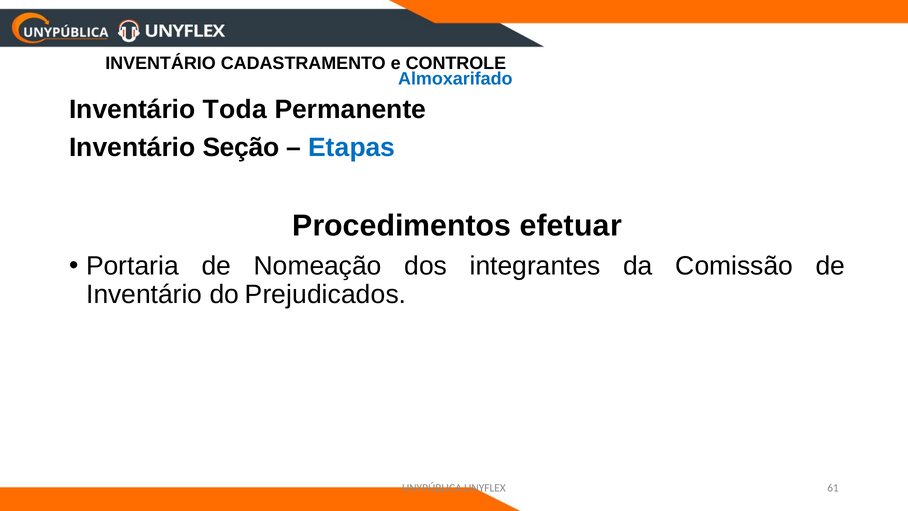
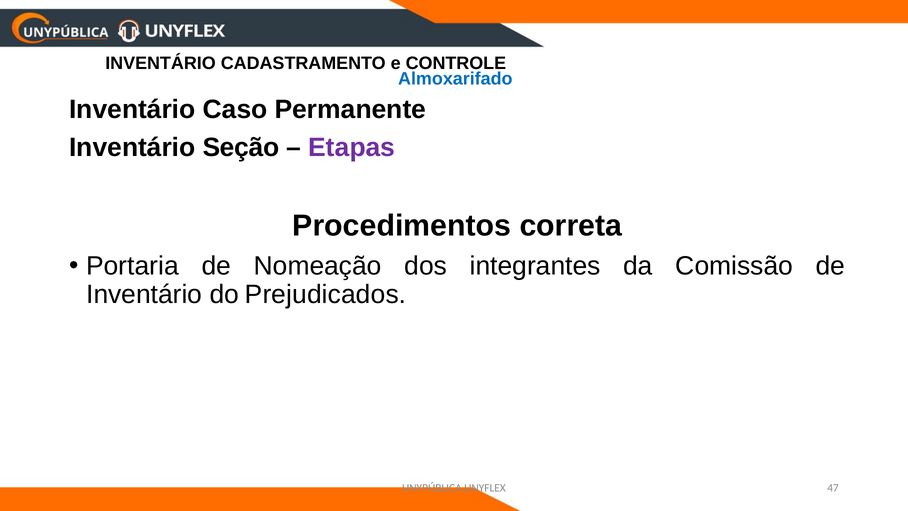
Toda: Toda -> Caso
Etapas colour: blue -> purple
efetuar: efetuar -> correta
61: 61 -> 47
